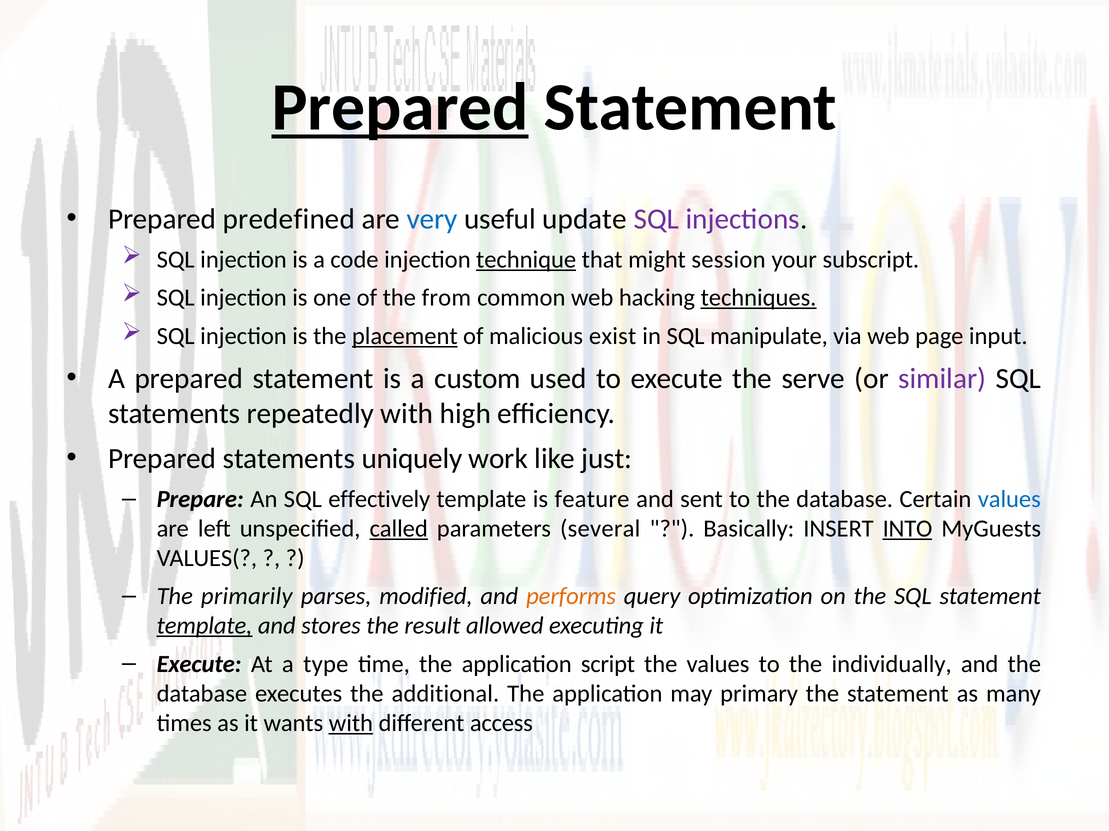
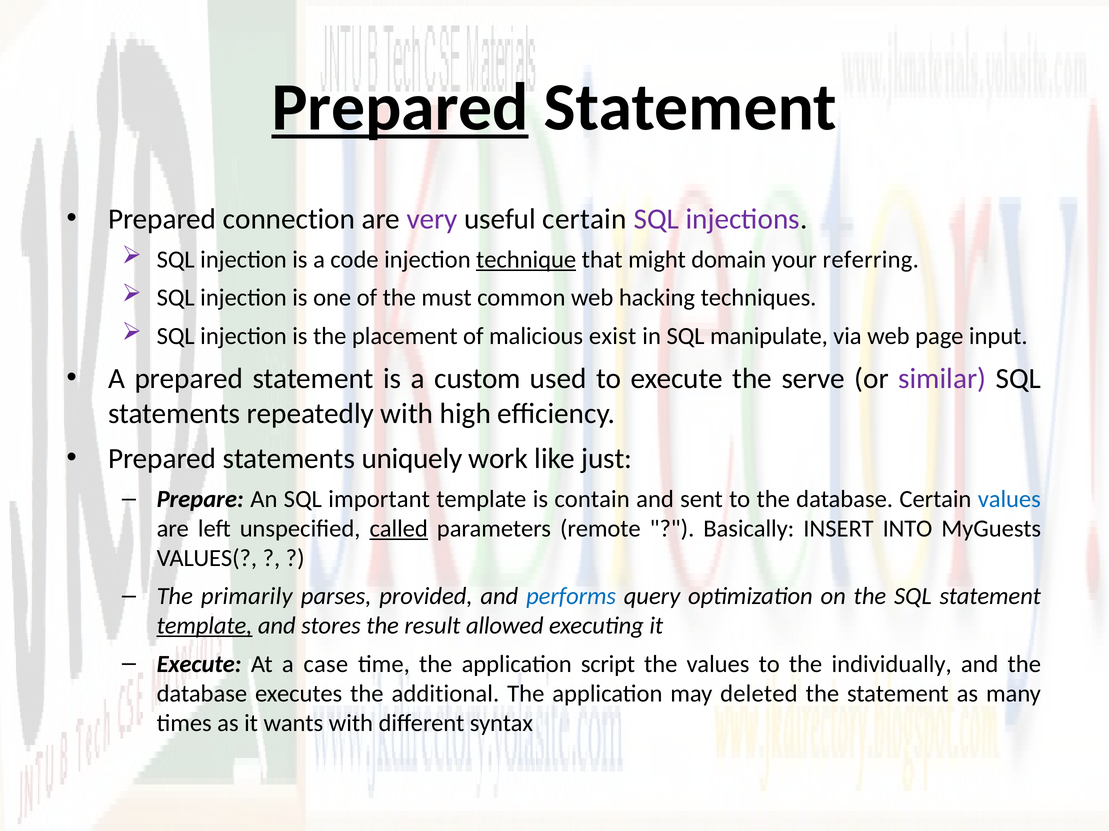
predefined: predefined -> connection
very colour: blue -> purple
useful update: update -> certain
session: session -> domain
subscript: subscript -> referring
from: from -> must
techniques underline: present -> none
placement underline: present -> none
effectively: effectively -> important
feature: feature -> contain
several: several -> remote
INTO underline: present -> none
modified: modified -> provided
performs colour: orange -> blue
type: type -> case
primary: primary -> deleted
with at (351, 724) underline: present -> none
access: access -> syntax
